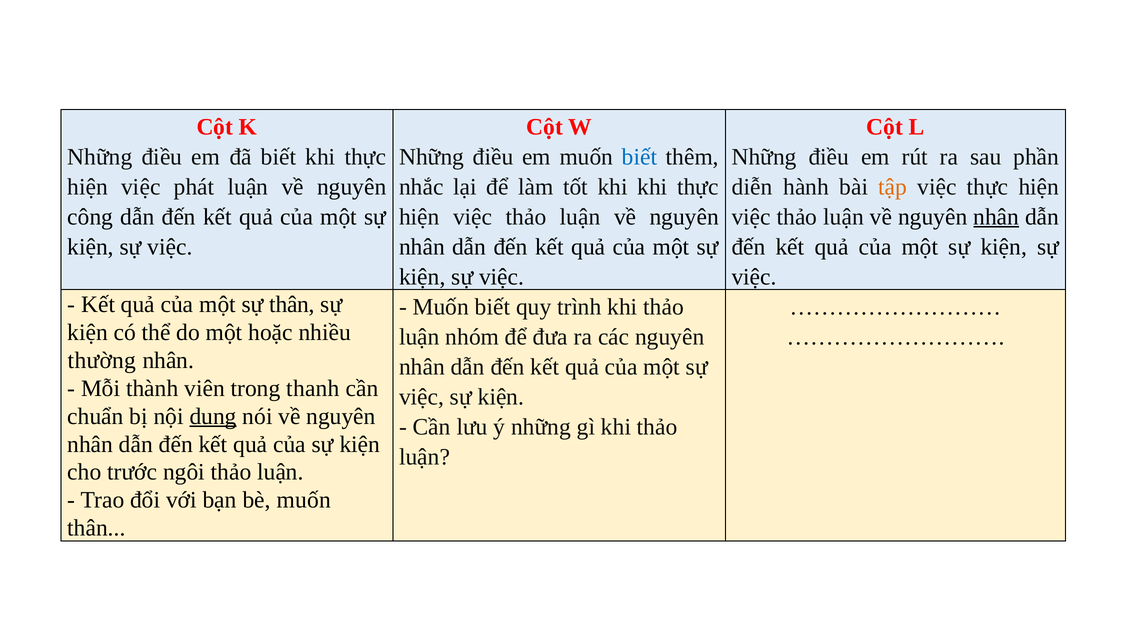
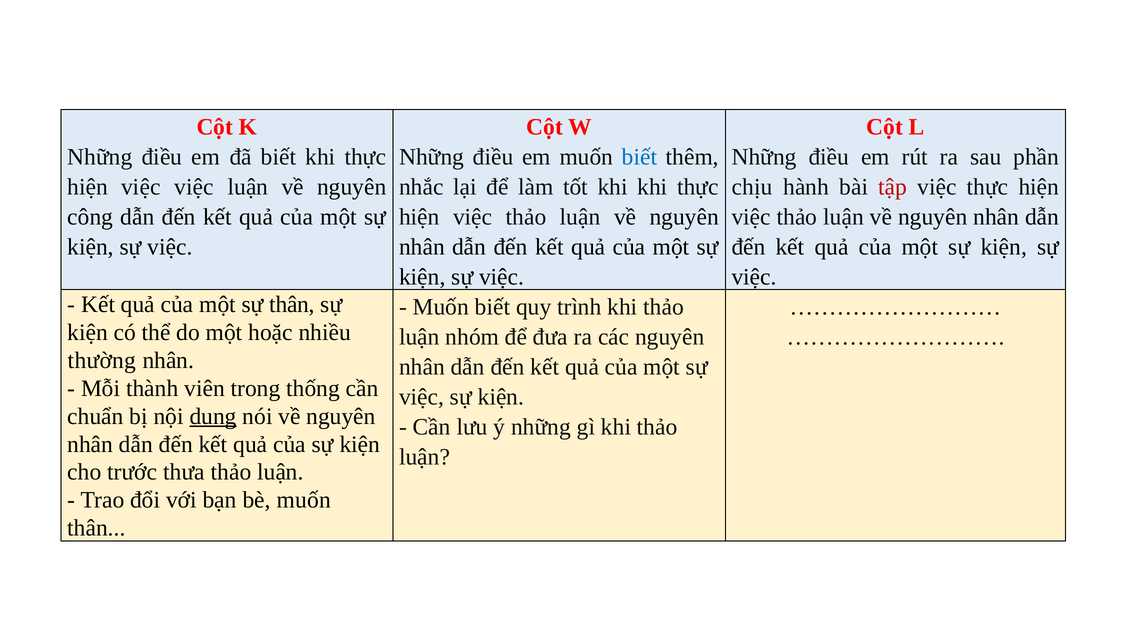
việc phát: phát -> việc
diễn: diễn -> chịu
tập colour: orange -> red
nhân at (996, 217) underline: present -> none
thanh: thanh -> thống
ngôi: ngôi -> thưa
